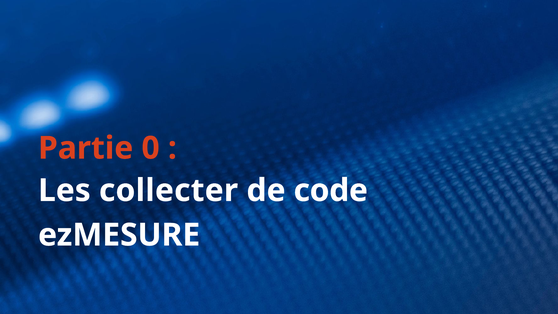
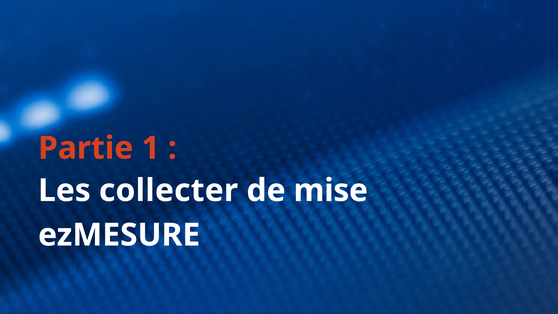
0 at (151, 148): 0 -> 1
code: code -> mise
